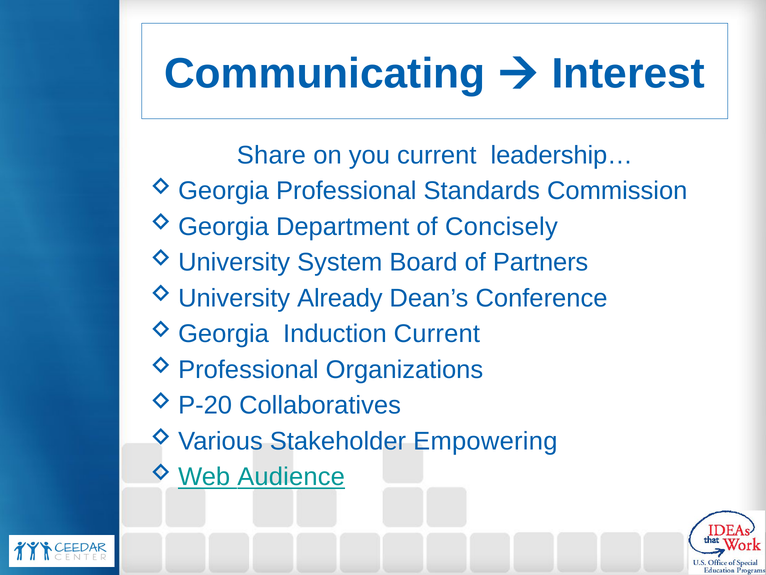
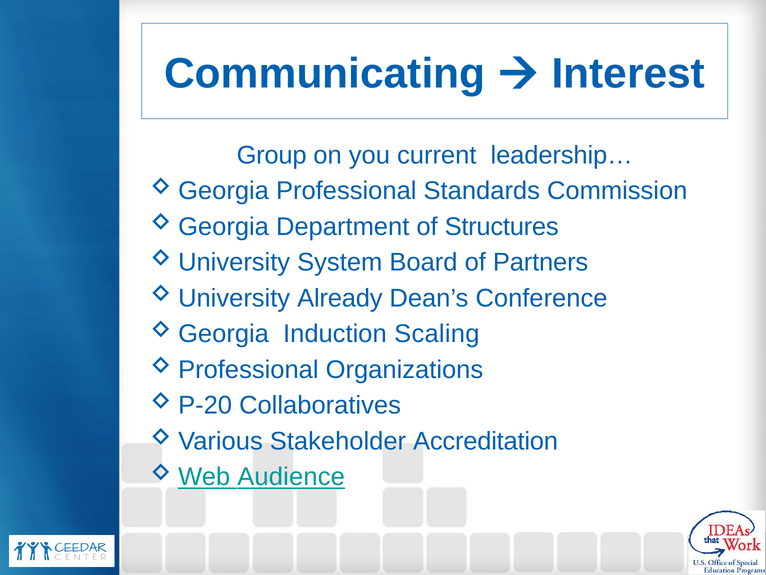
Share: Share -> Group
Concisely: Concisely -> Structures
Induction Current: Current -> Scaling
Empowering: Empowering -> Accreditation
